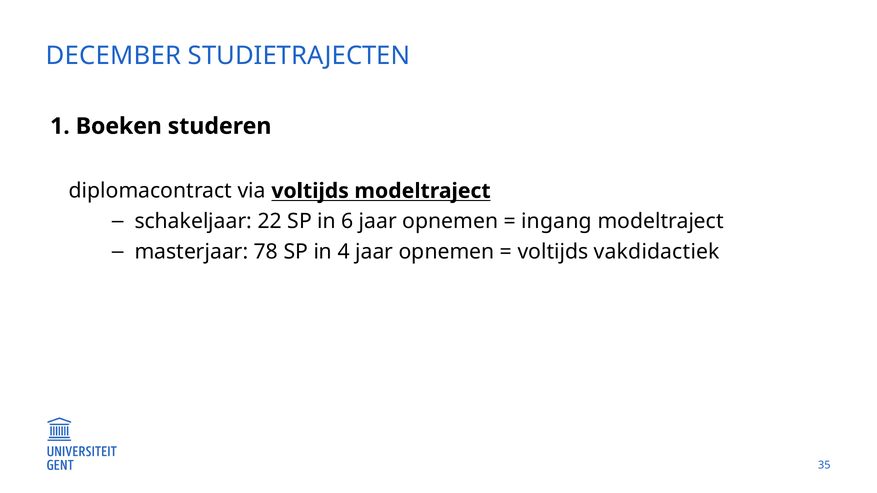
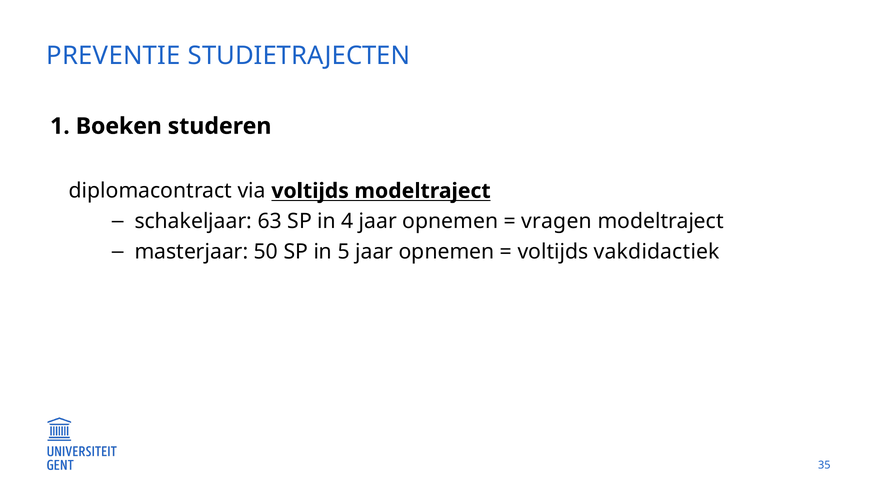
DECEMBER: DECEMBER -> PREVENTIE
22: 22 -> 63
6: 6 -> 4
ingang: ingang -> vragen
78: 78 -> 50
4: 4 -> 5
